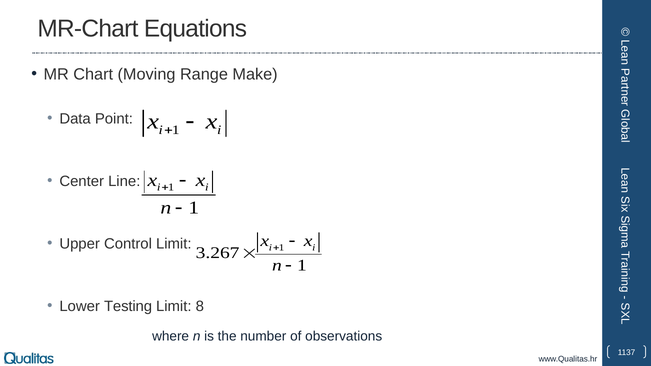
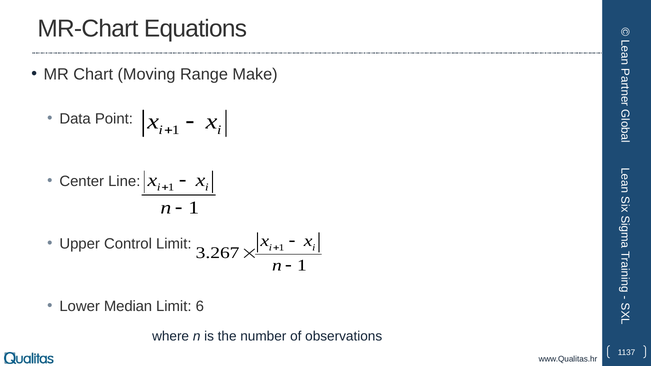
Testing: Testing -> Median
8: 8 -> 6
